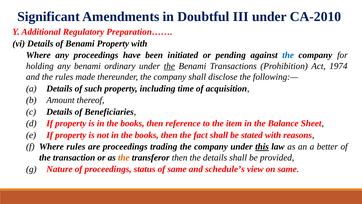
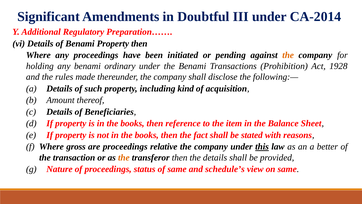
CA-2010: CA-2010 -> CA-2014
Property with: with -> then
the at (288, 55) colour: blue -> orange
the at (169, 66) underline: present -> none
1974: 1974 -> 1928
time: time -> kind
Where rules: rules -> gross
trading: trading -> relative
